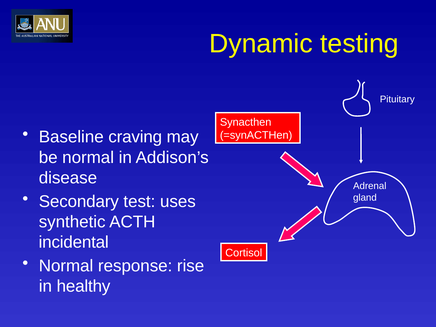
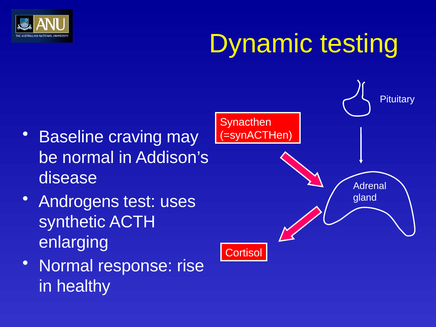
Secondary: Secondary -> Androgens
incidental: incidental -> enlarging
